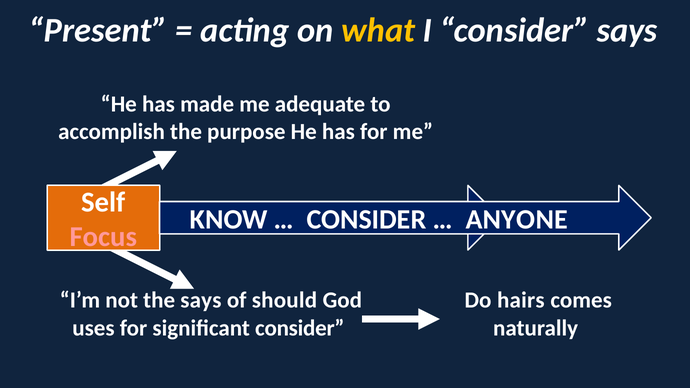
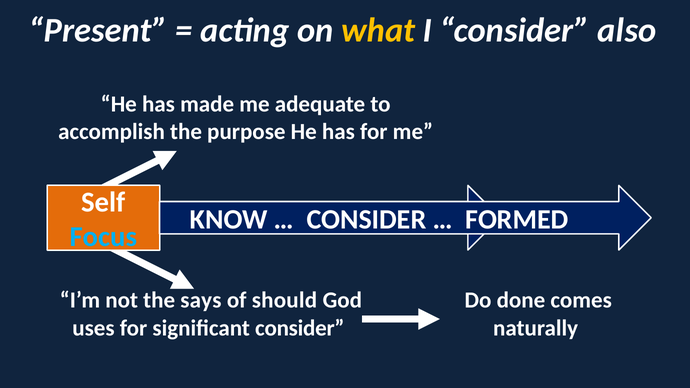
consider says: says -> also
ANYONE: ANYONE -> FORMED
Focus colour: pink -> light blue
hairs: hairs -> done
